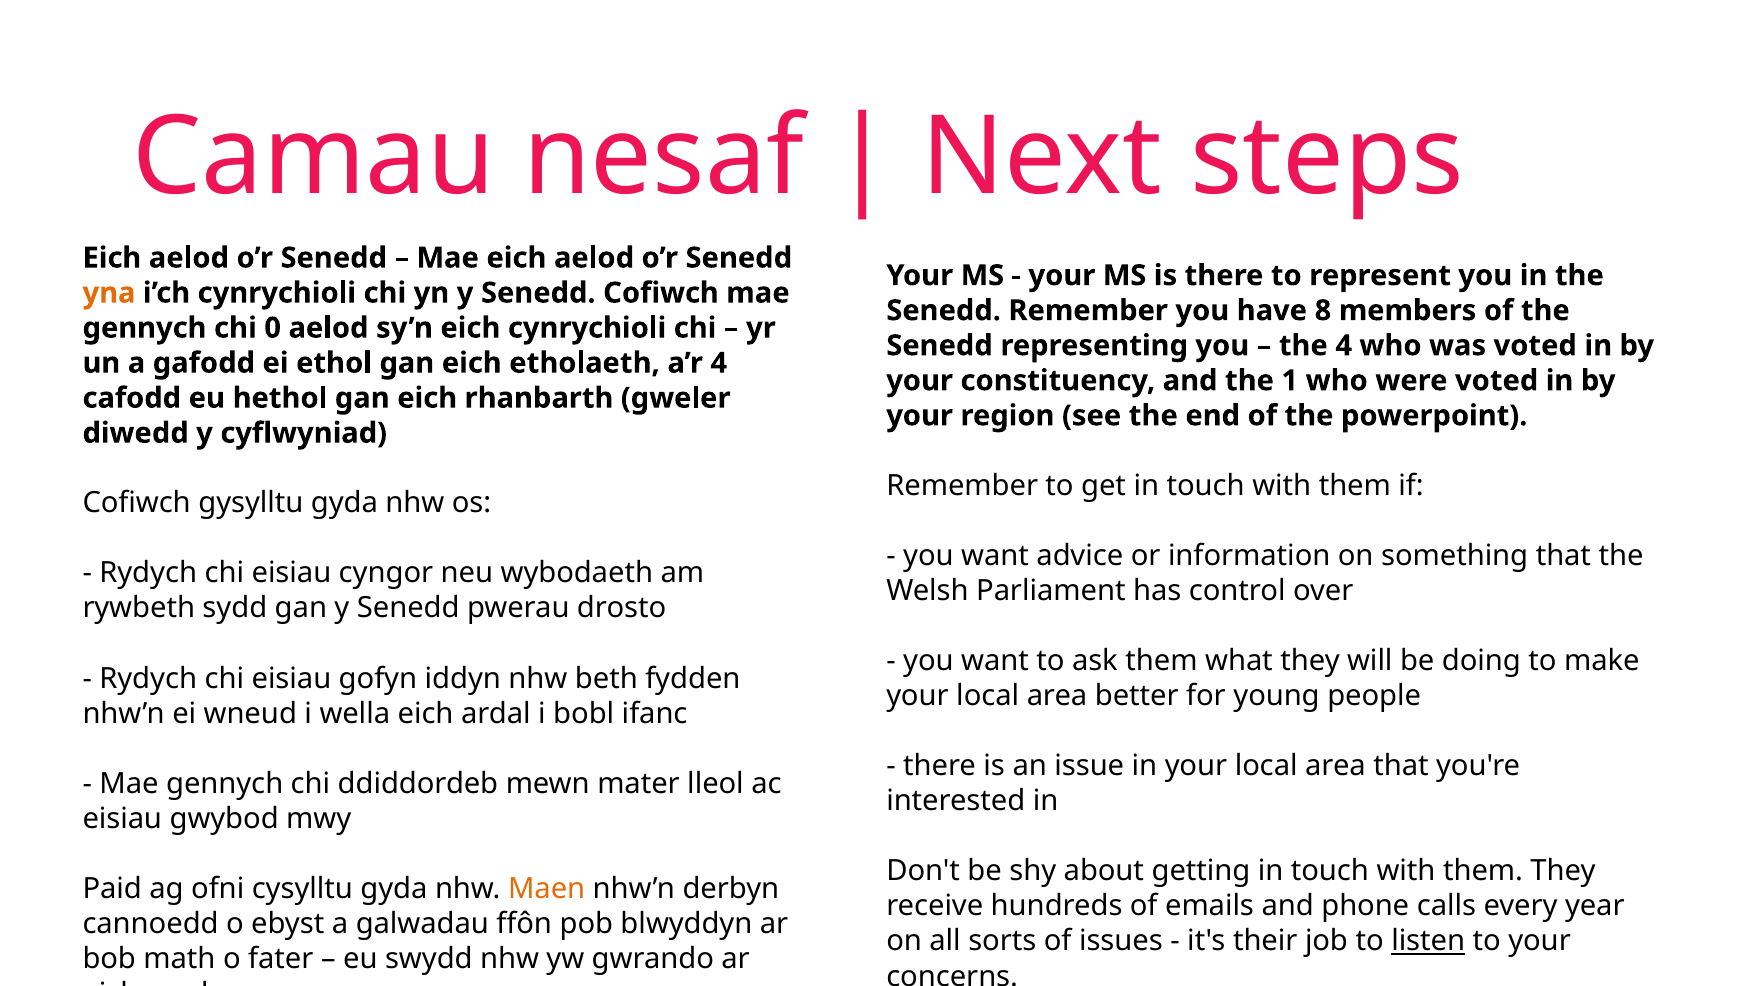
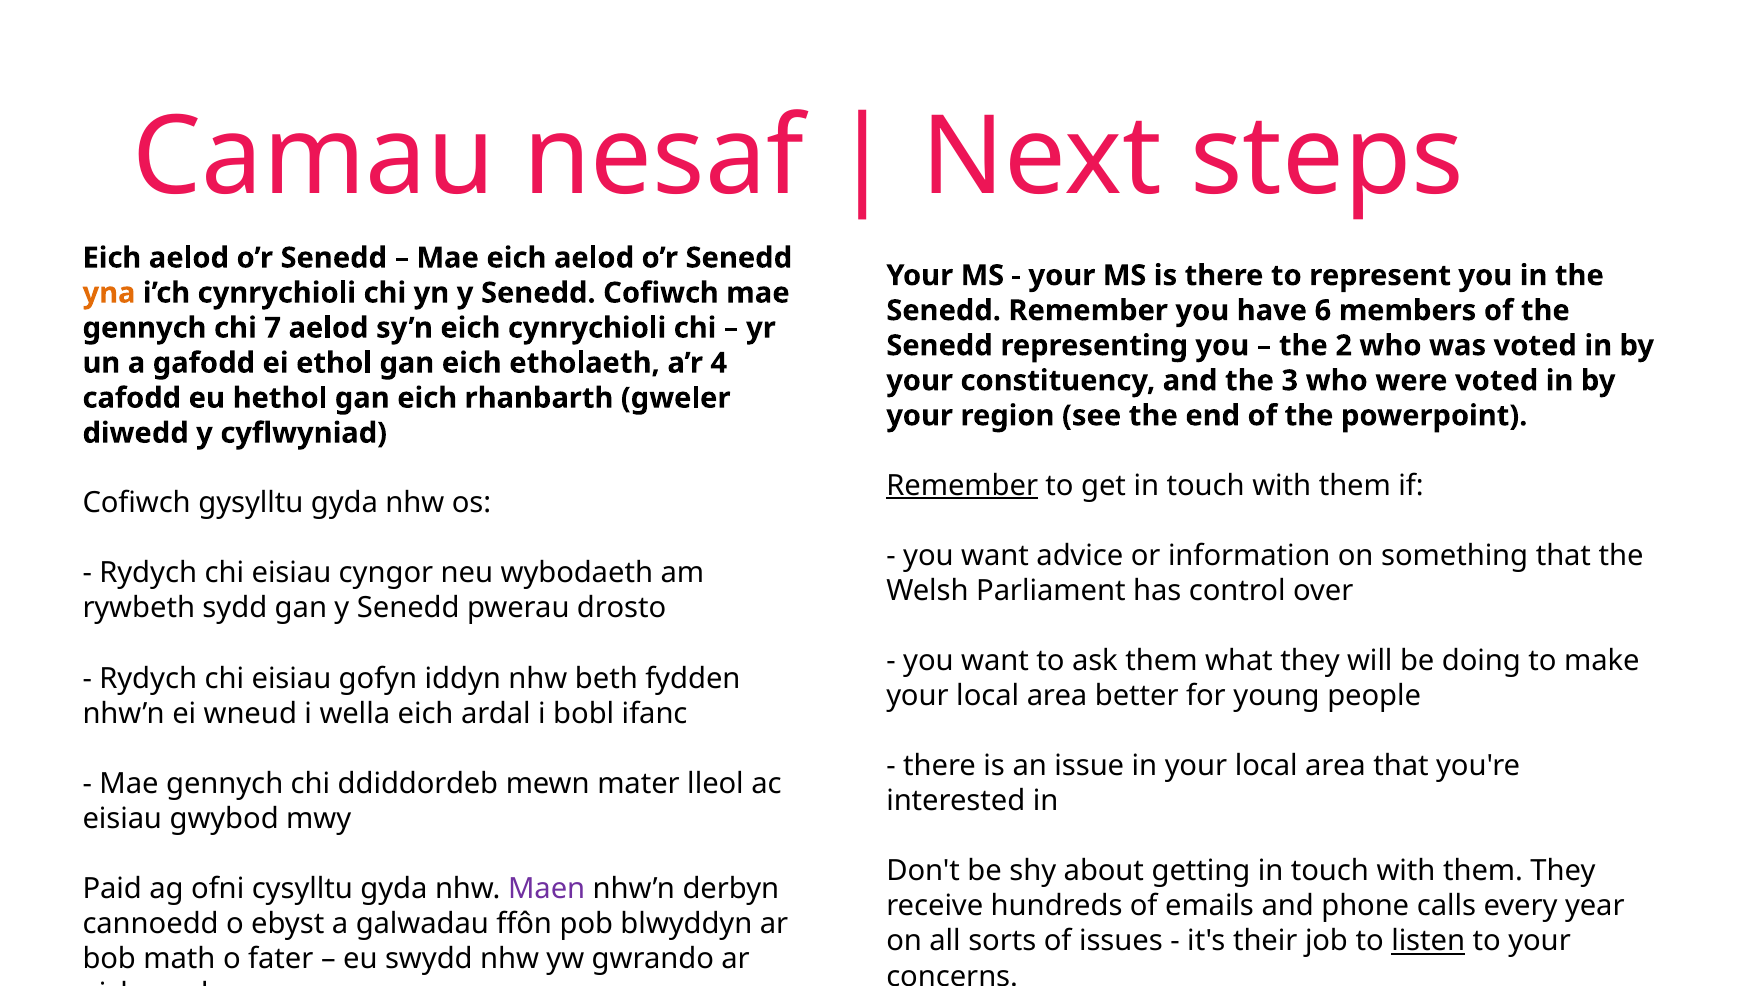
8: 8 -> 6
0: 0 -> 7
the 4: 4 -> 2
1: 1 -> 3
Remember at (962, 486) underline: none -> present
Maen colour: orange -> purple
